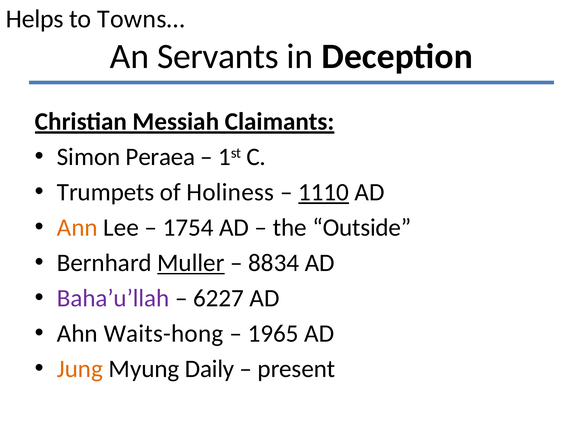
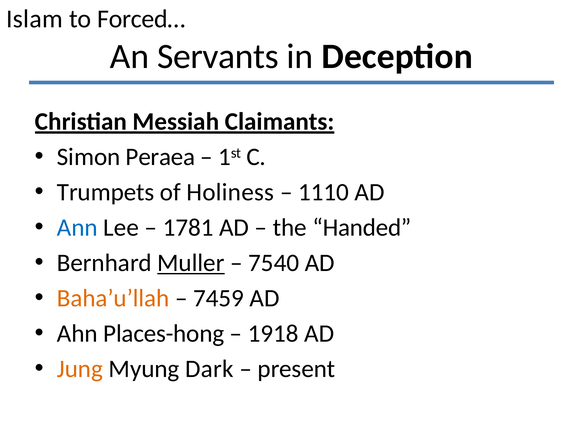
Helps: Helps -> Islam
Towns…: Towns… -> Forced…
1110 underline: present -> none
Ann colour: orange -> blue
1754: 1754 -> 1781
Outside: Outside -> Handed
8834: 8834 -> 7540
Baha’u’llah colour: purple -> orange
6227: 6227 -> 7459
Waits-hong: Waits-hong -> Places-hong
1965: 1965 -> 1918
Daily: Daily -> Dark
